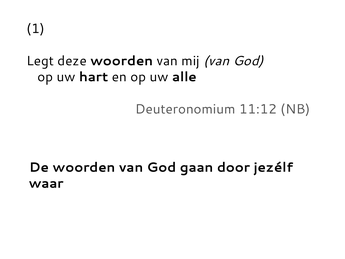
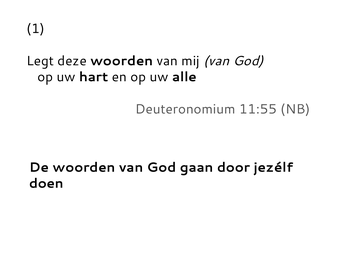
11:12: 11:12 -> 11:55
waar: waar -> doen
